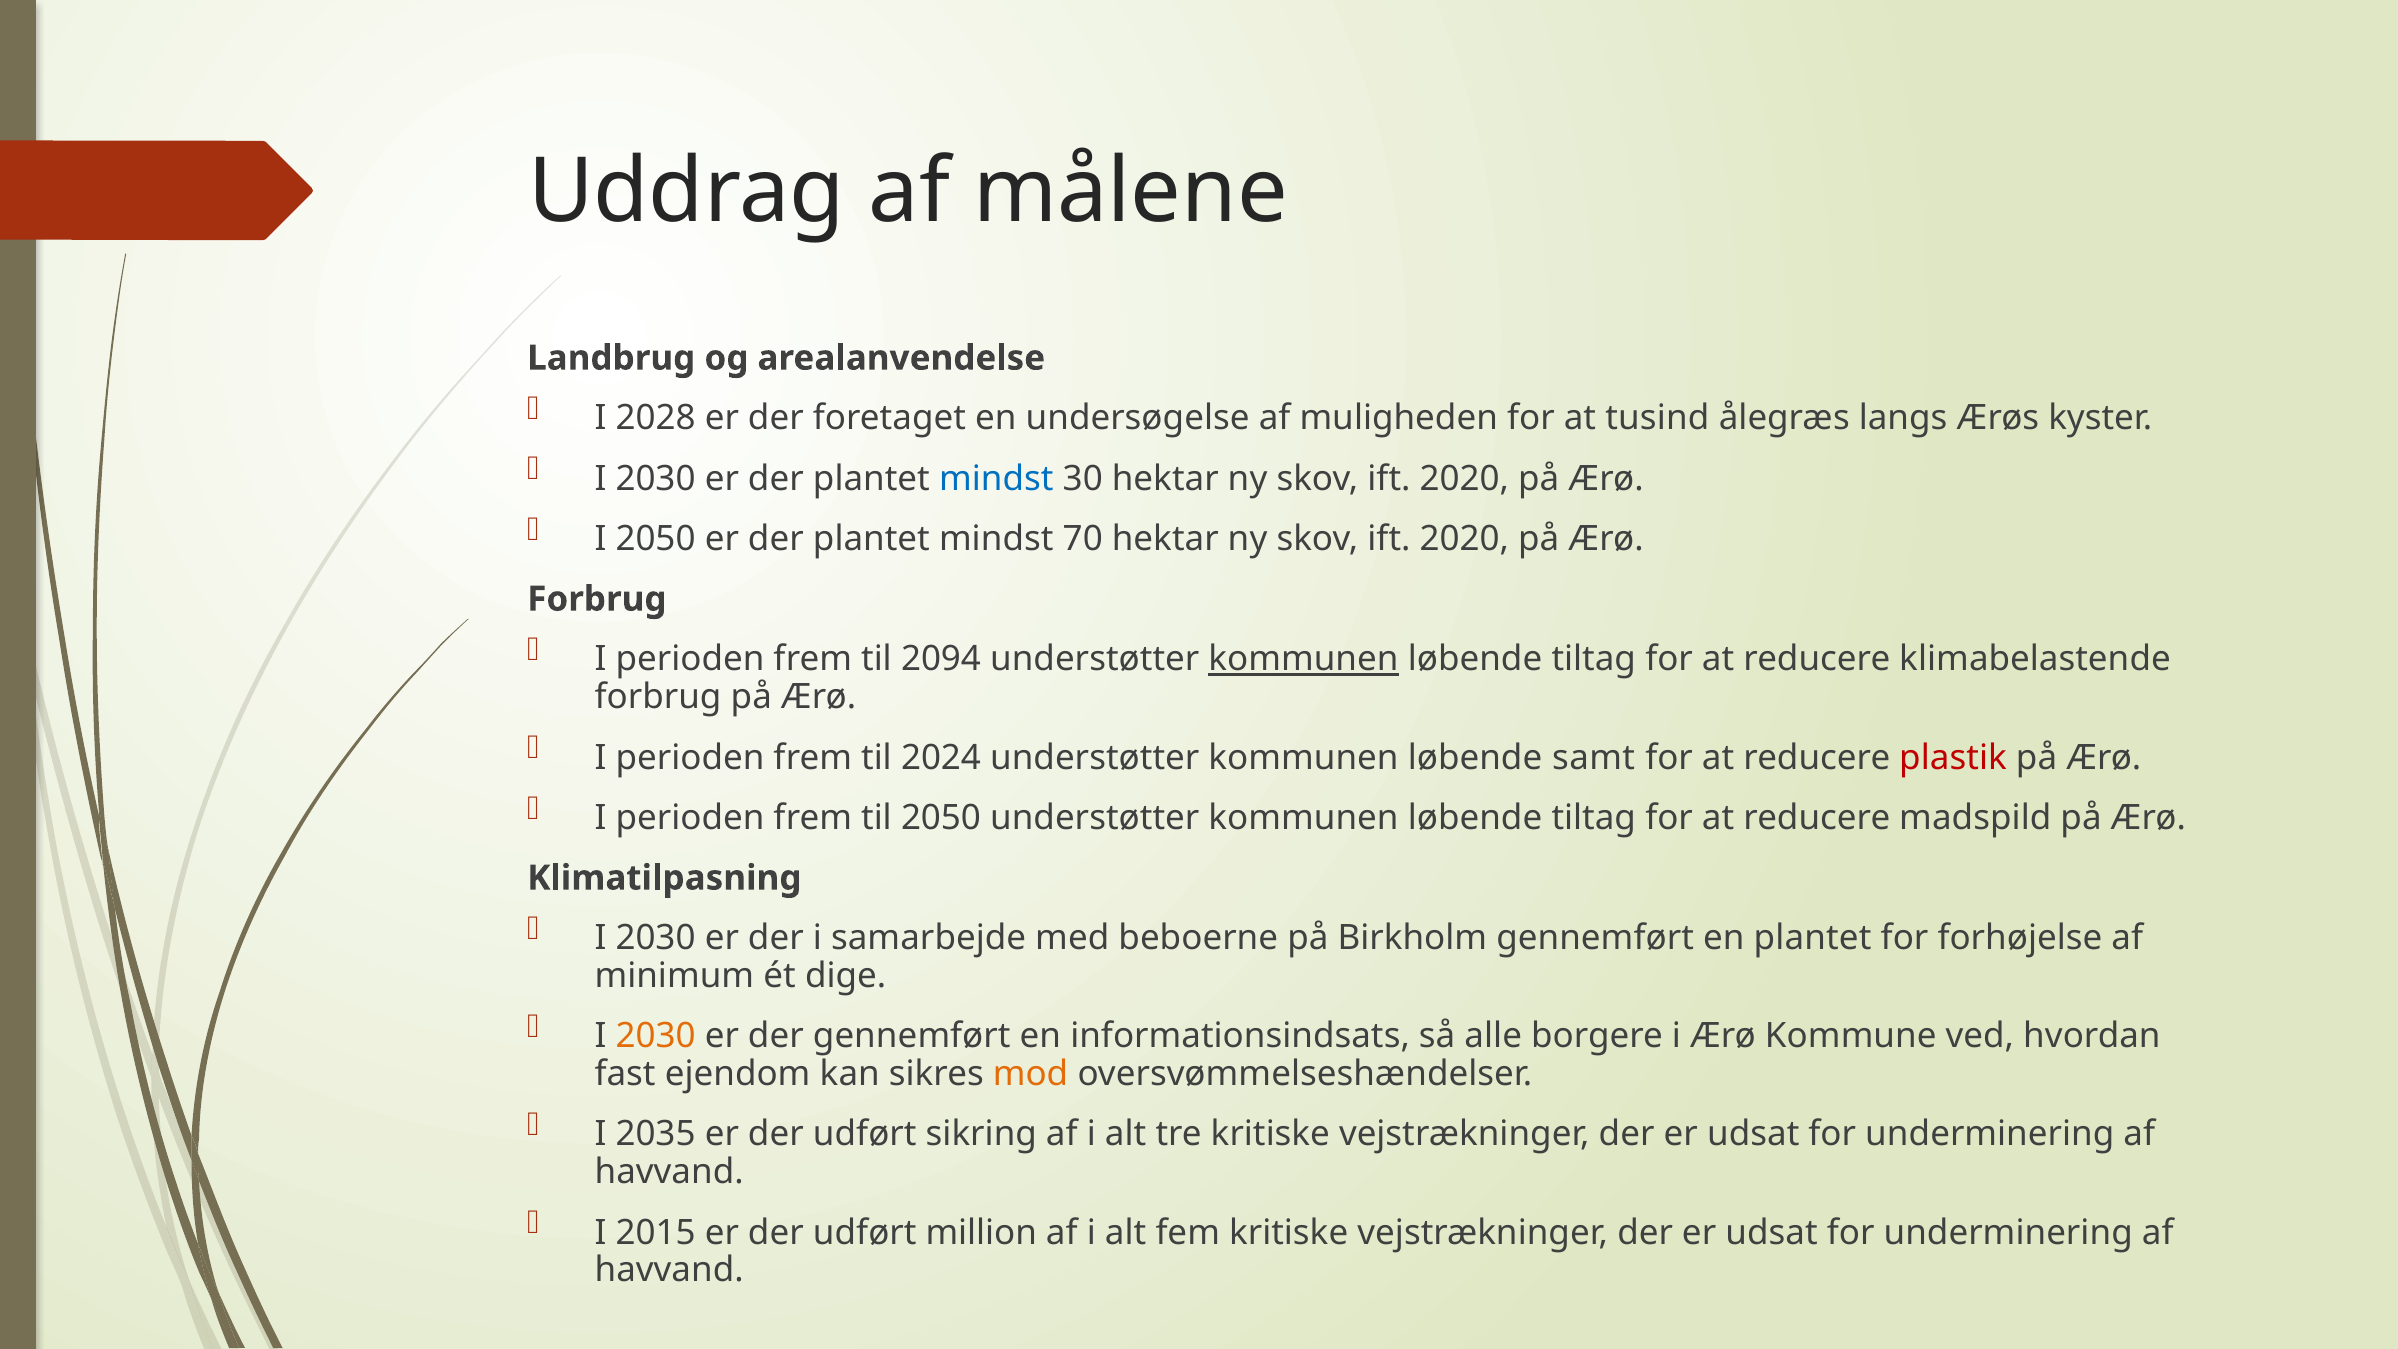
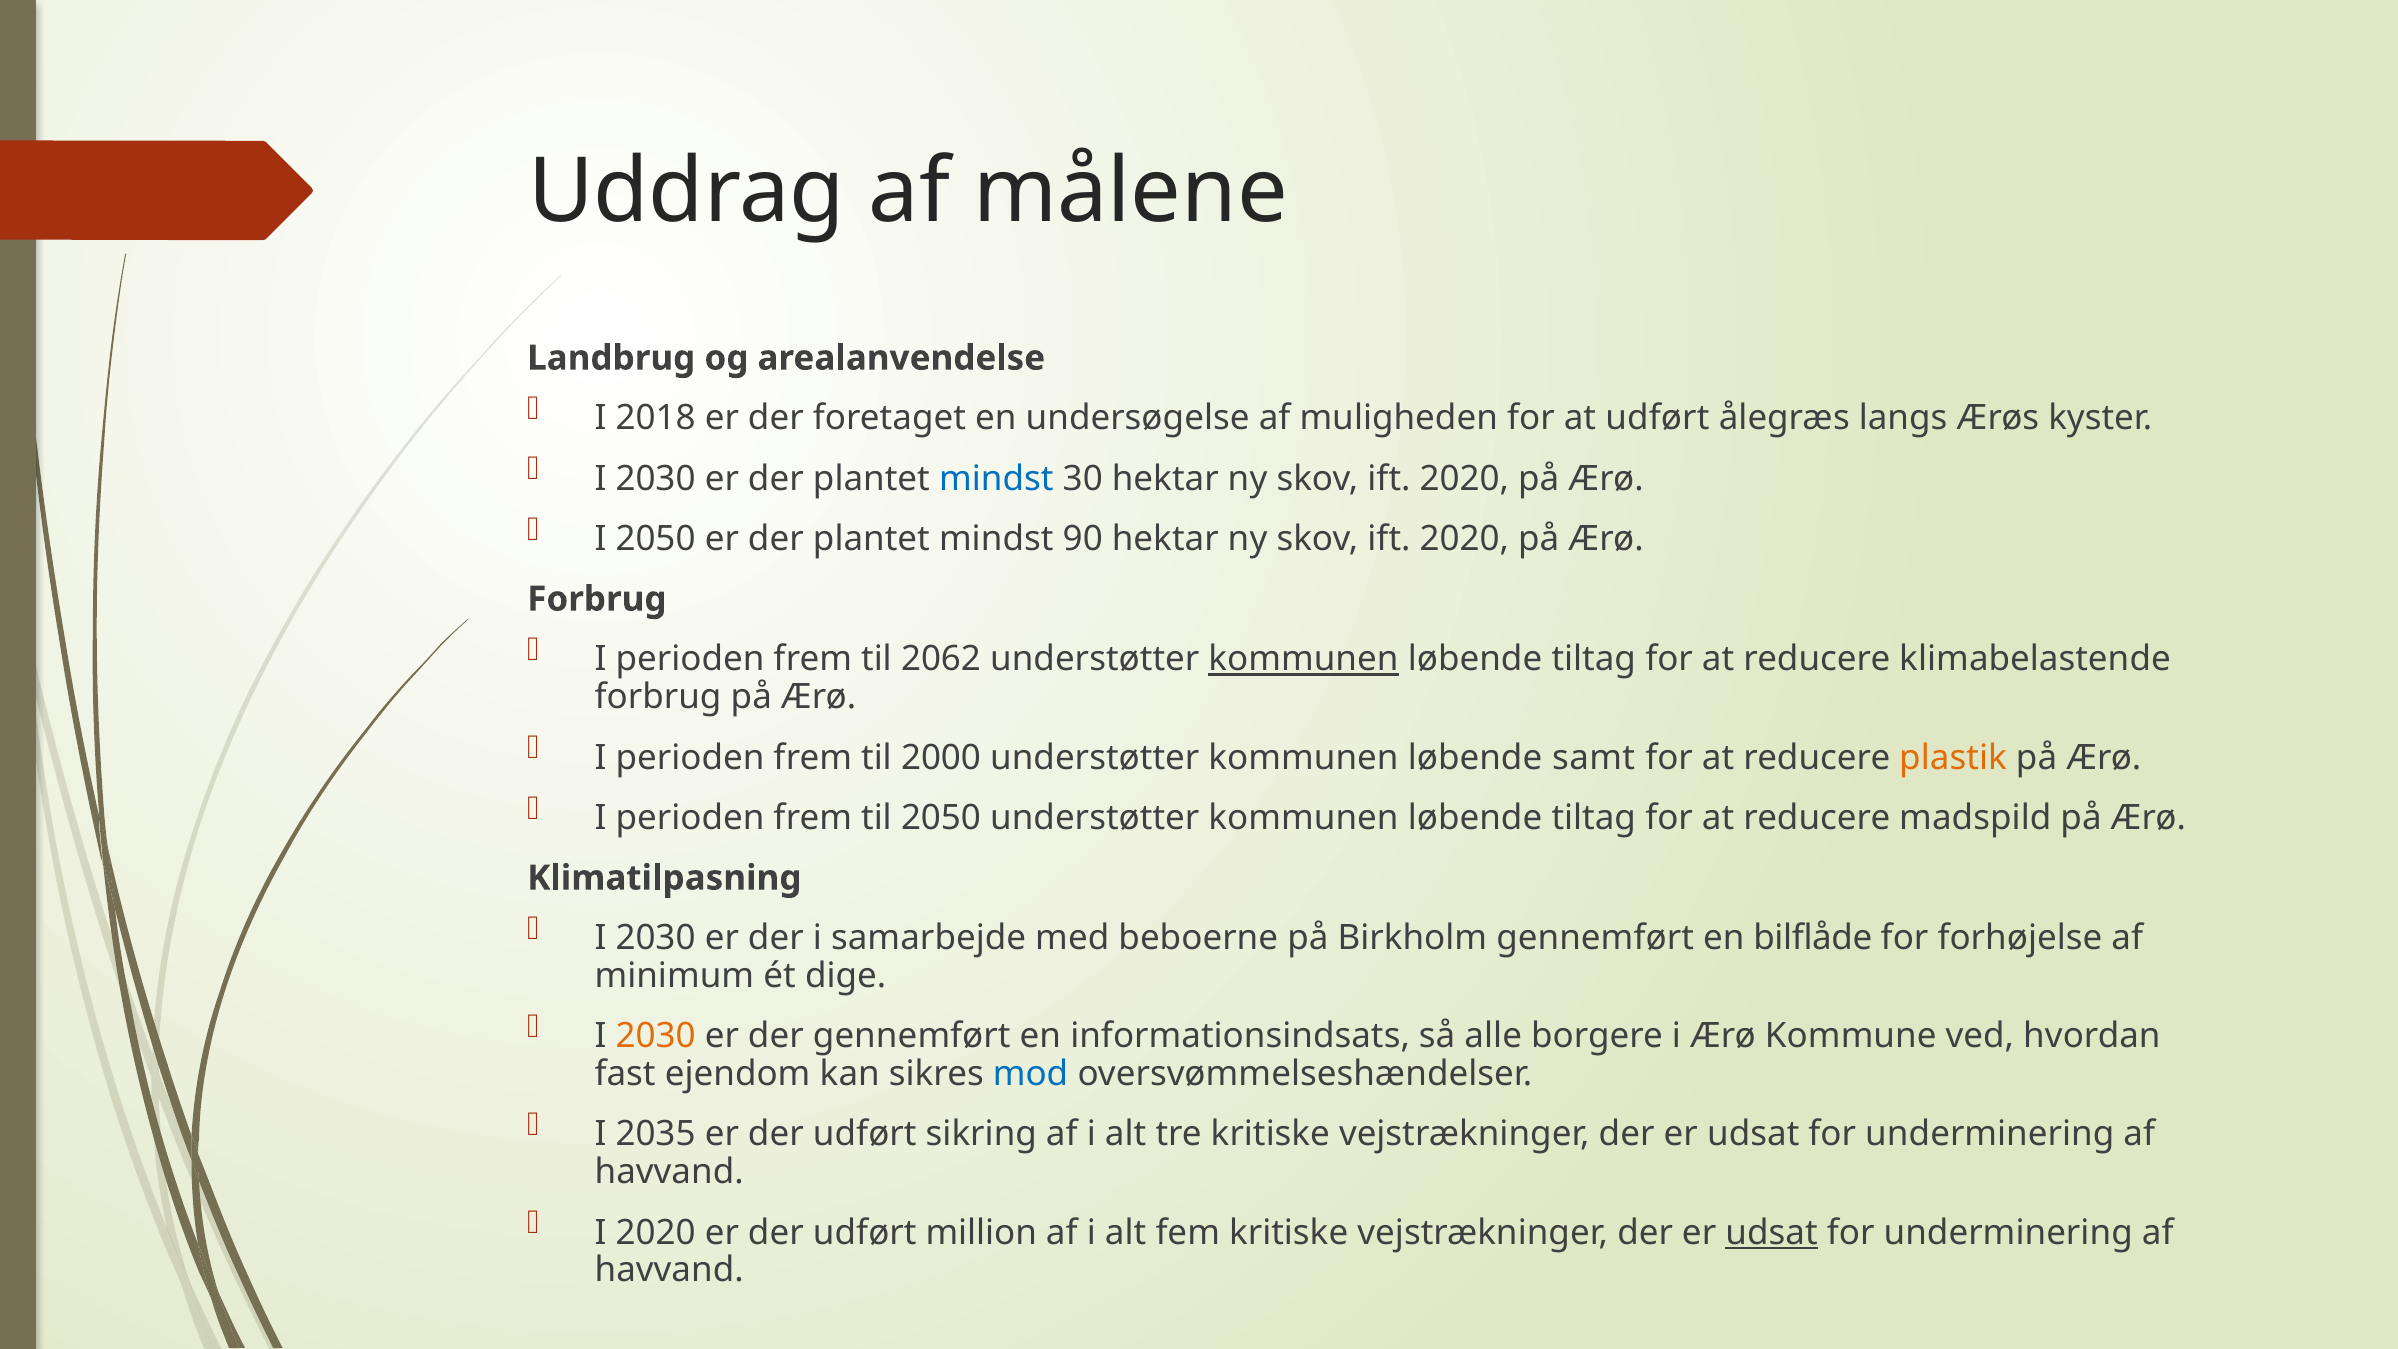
2028: 2028 -> 2018
at tusind: tusind -> udført
70: 70 -> 90
2094: 2094 -> 2062
2024: 2024 -> 2000
plastik colour: red -> orange
en plantet: plantet -> bilflåde
mod colour: orange -> blue
I 2015: 2015 -> 2020
udsat at (1772, 1232) underline: none -> present
